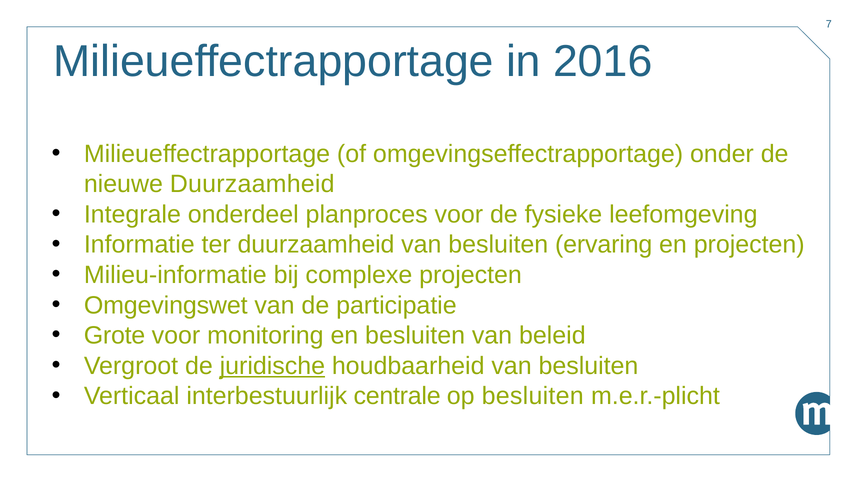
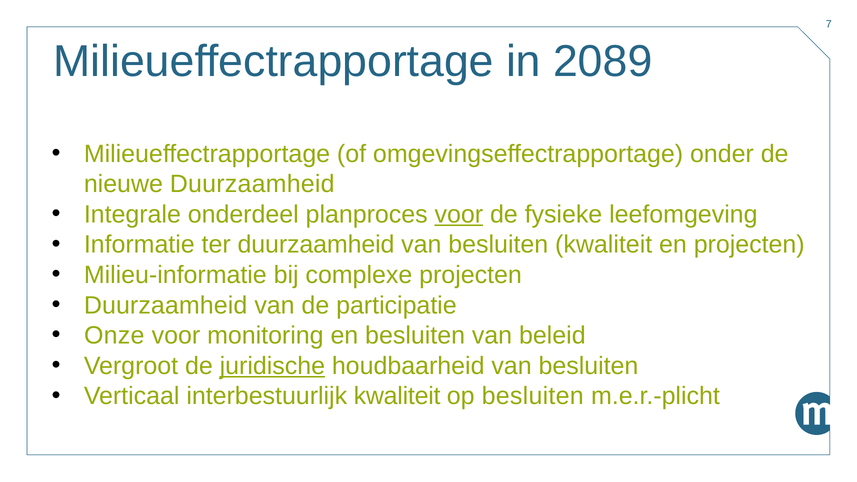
2016: 2016 -> 2089
voor at (459, 214) underline: none -> present
besluiten ervaring: ervaring -> kwaliteit
Omgevingswet at (166, 305): Omgevingswet -> Duurzaamheid
Grote: Grote -> Onze
interbestuurlijk centrale: centrale -> kwaliteit
